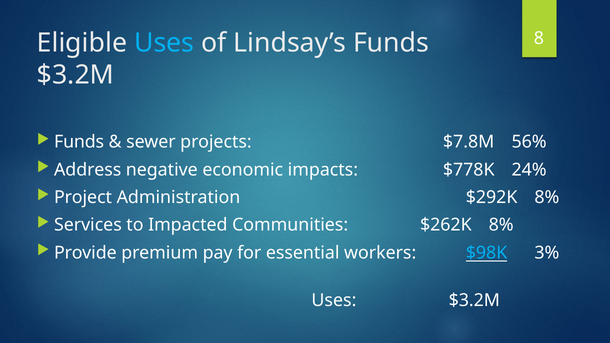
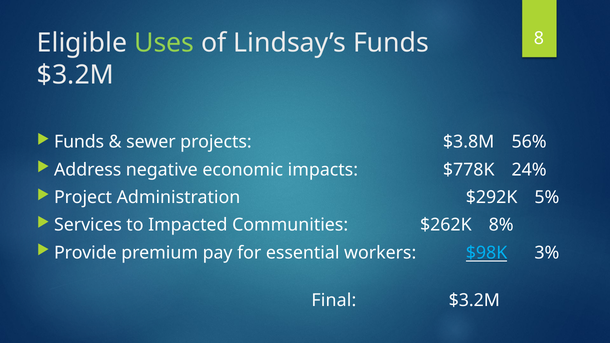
Uses at (164, 43) colour: light blue -> light green
$7.8M: $7.8M -> $3.8M
$292K 8%: 8% -> 5%
Uses at (334, 301): Uses -> Final
